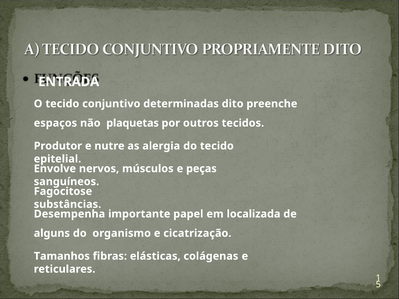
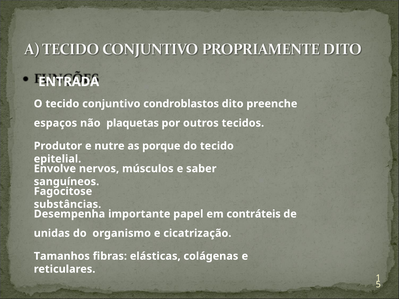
determinadas: determinadas -> condroblastos
alergia: alergia -> porque
peças: peças -> saber
localizada: localizada -> contráteis
alguns: alguns -> unidas
